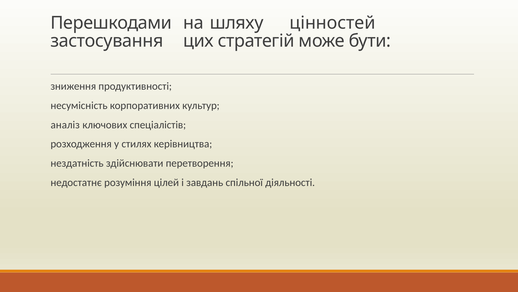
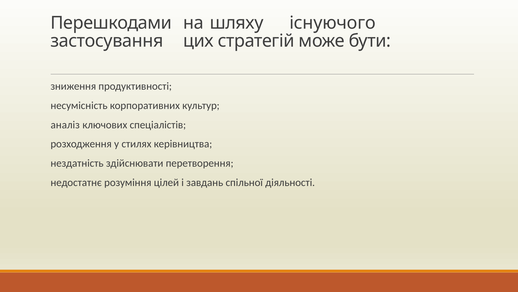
цінностей: цінностей -> існуючого
